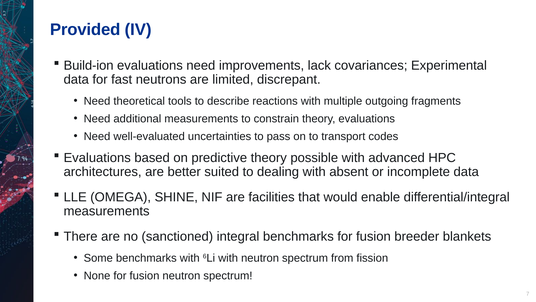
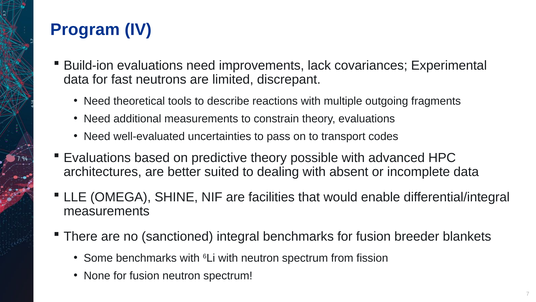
Provided: Provided -> Program
